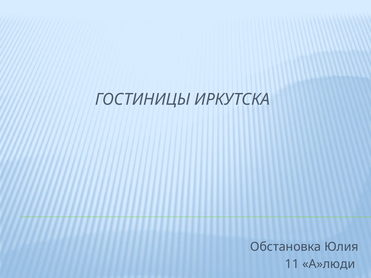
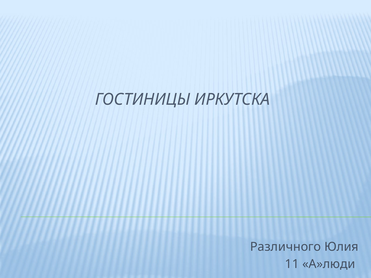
Обстановка: Обстановка -> Различного
